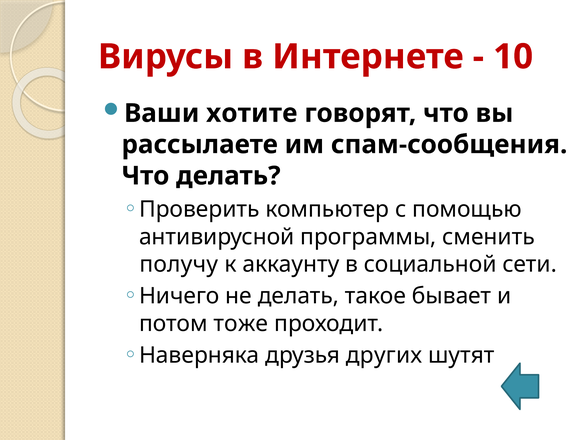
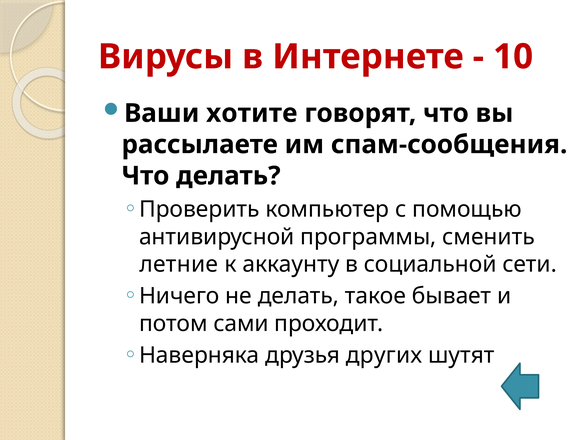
получу: получу -> летние
тоже: тоже -> сами
